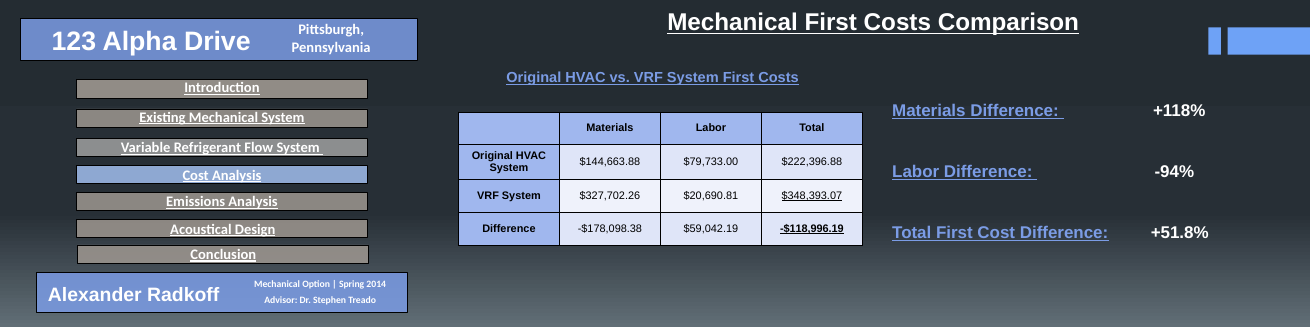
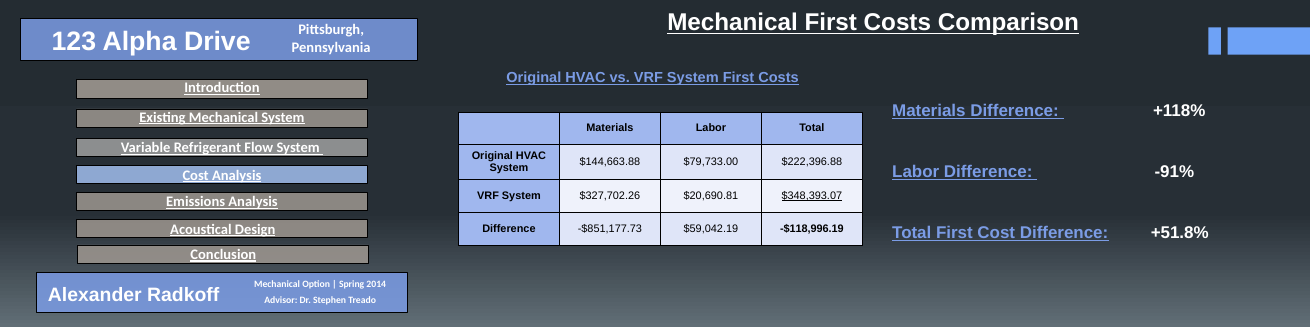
-94%: -94% -> -91%
-$178,098.38: -$178,098.38 -> -$851,177.73
-$118,996.19 underline: present -> none
